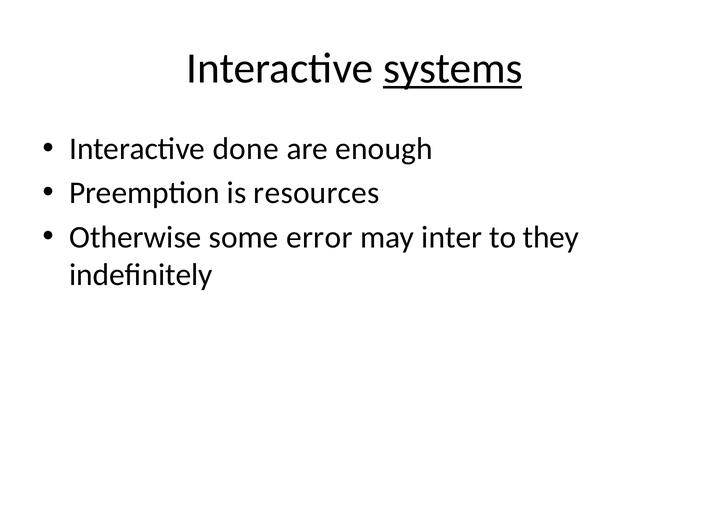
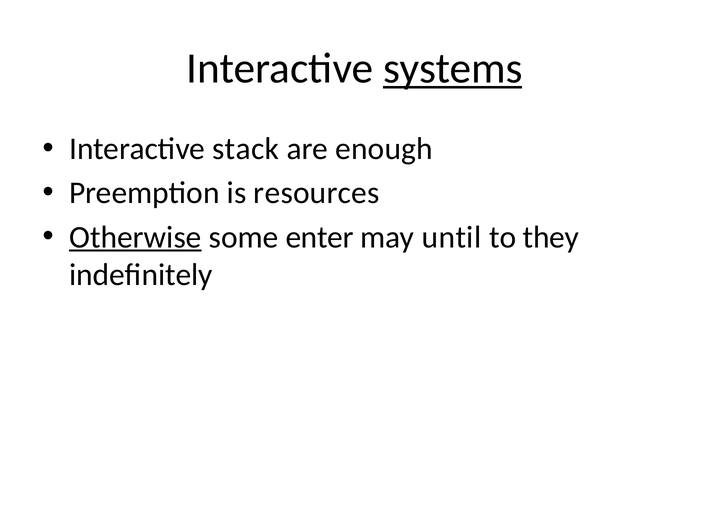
done: done -> stack
Otherwise underline: none -> present
error: error -> enter
inter: inter -> until
